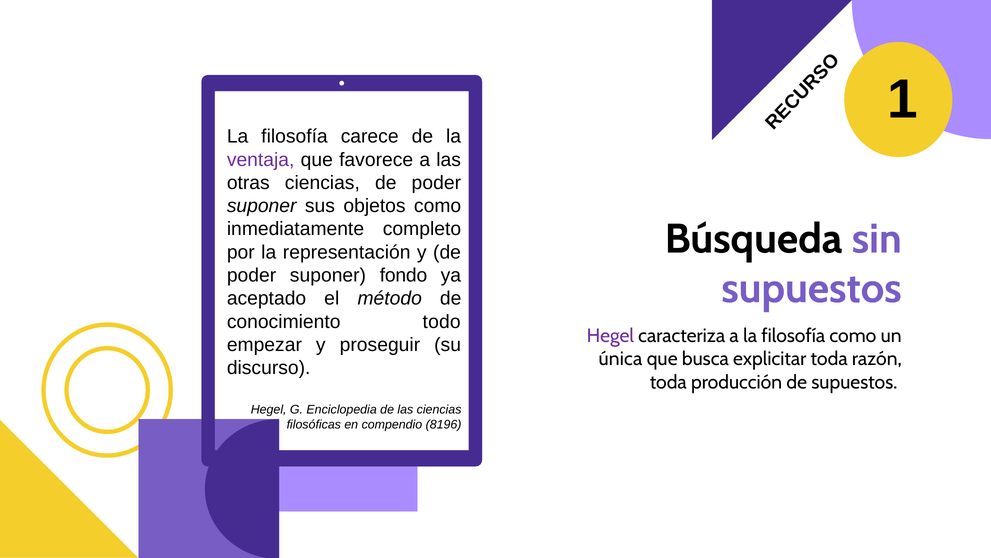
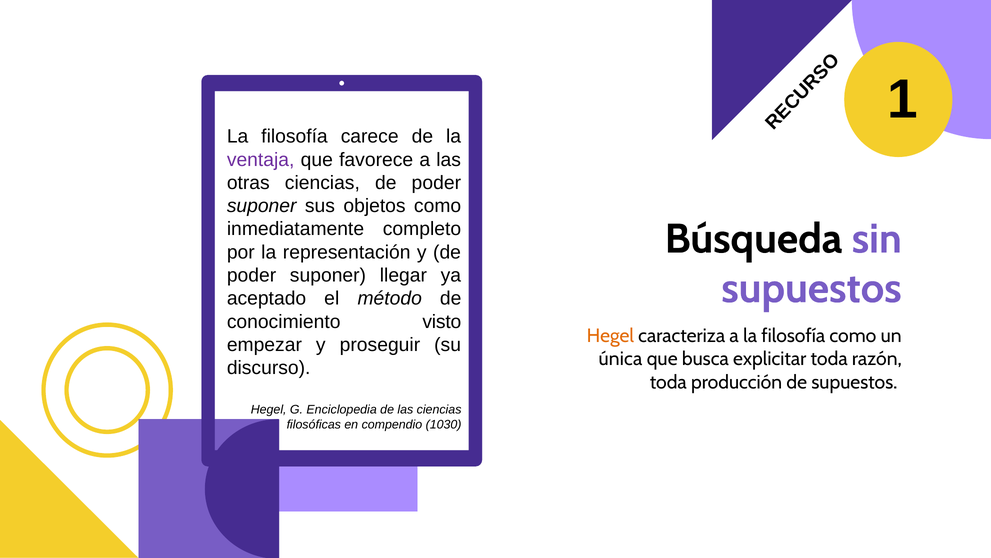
fondo: fondo -> llegar
todo: todo -> visto
Hegel at (610, 336) colour: purple -> orange
8196: 8196 -> 1030
